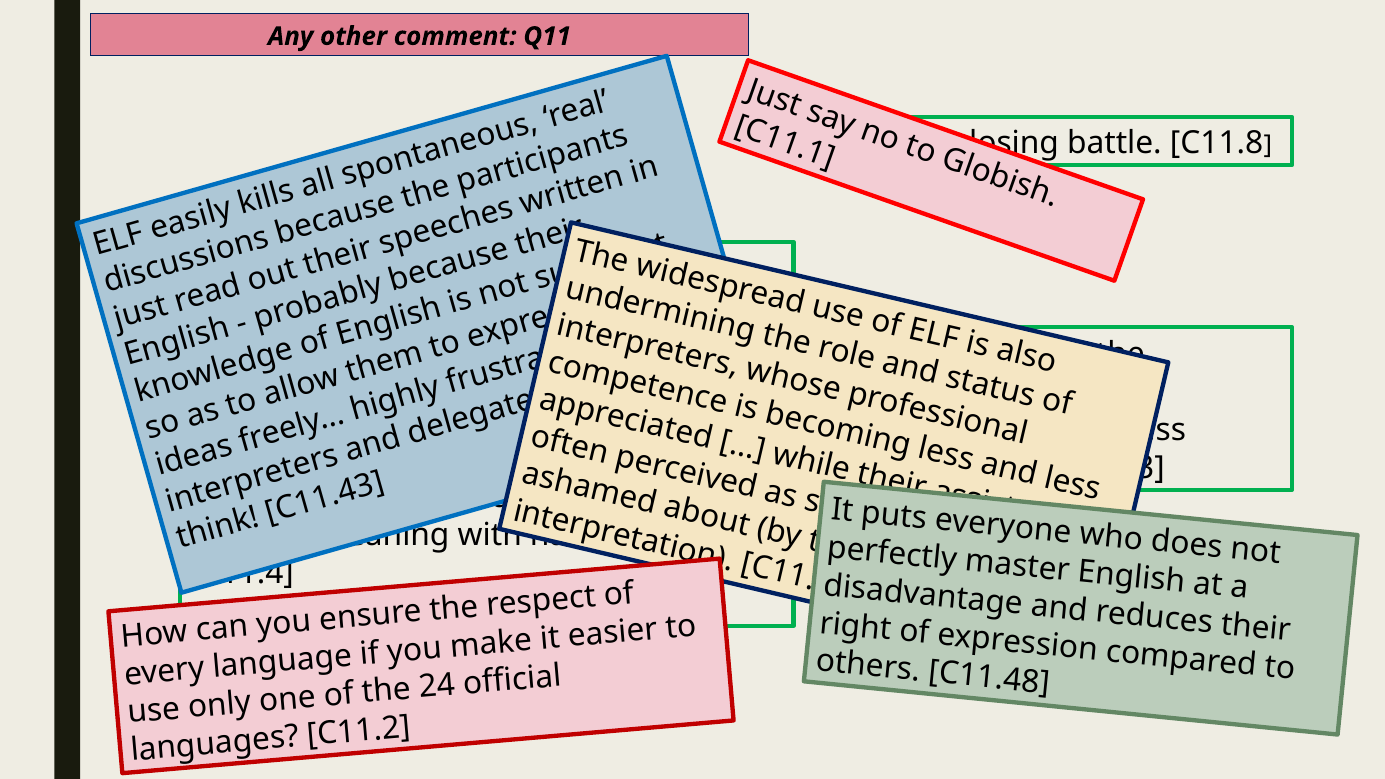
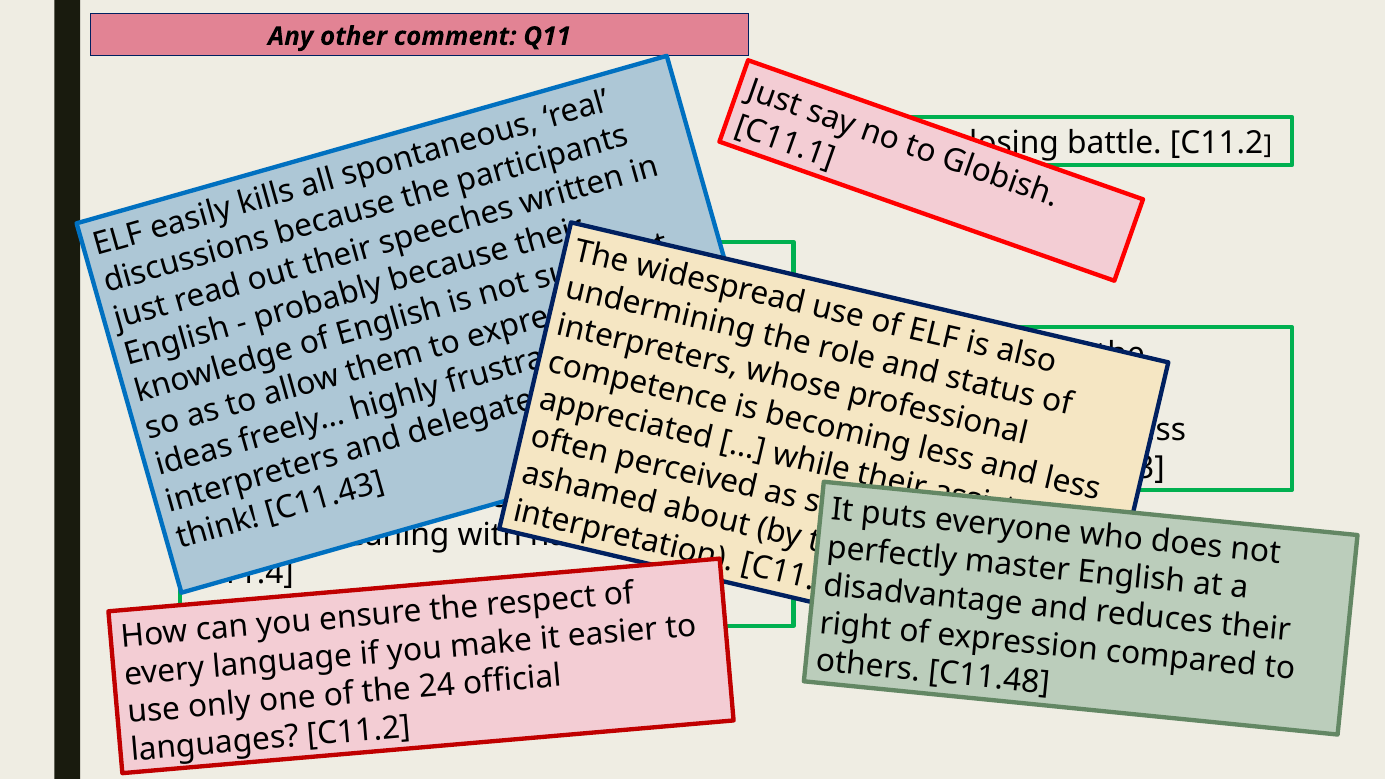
C11.8 at (1217, 143): C11.8 -> C11.2
